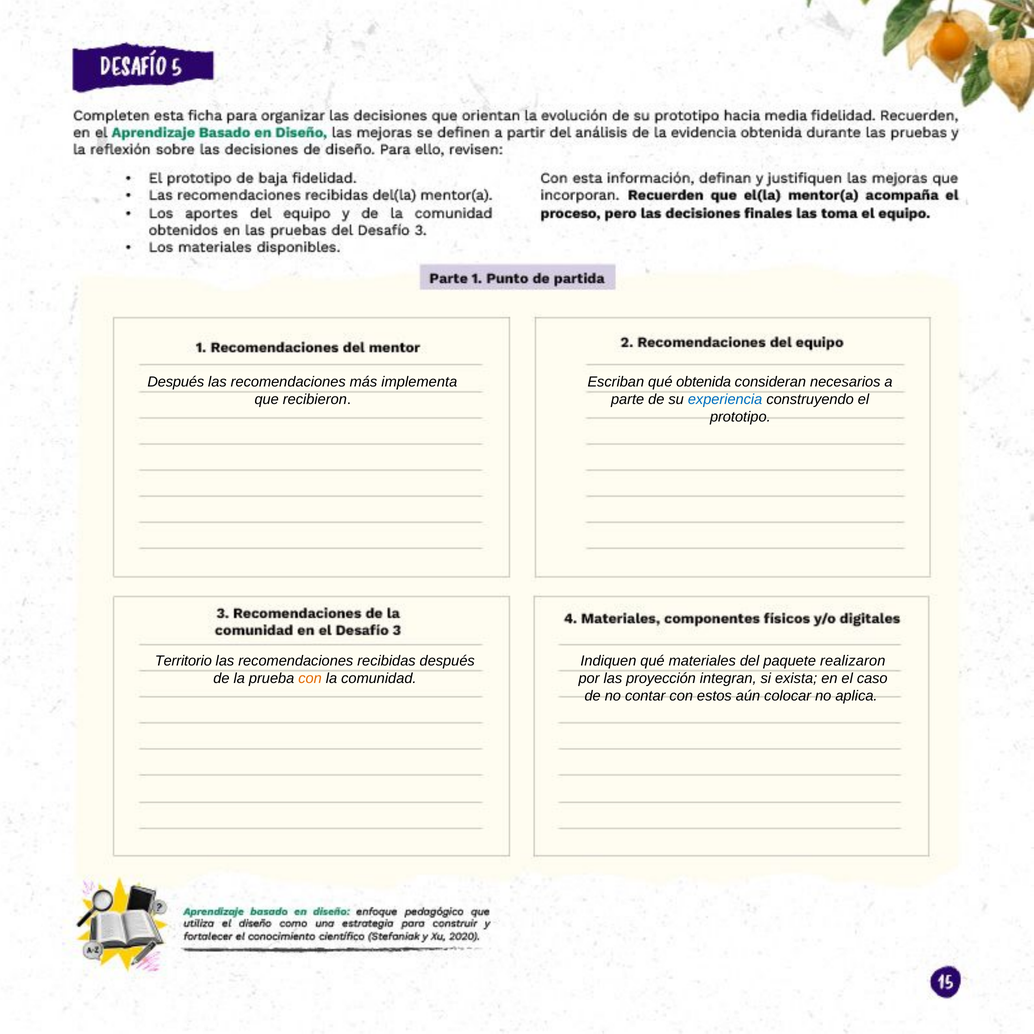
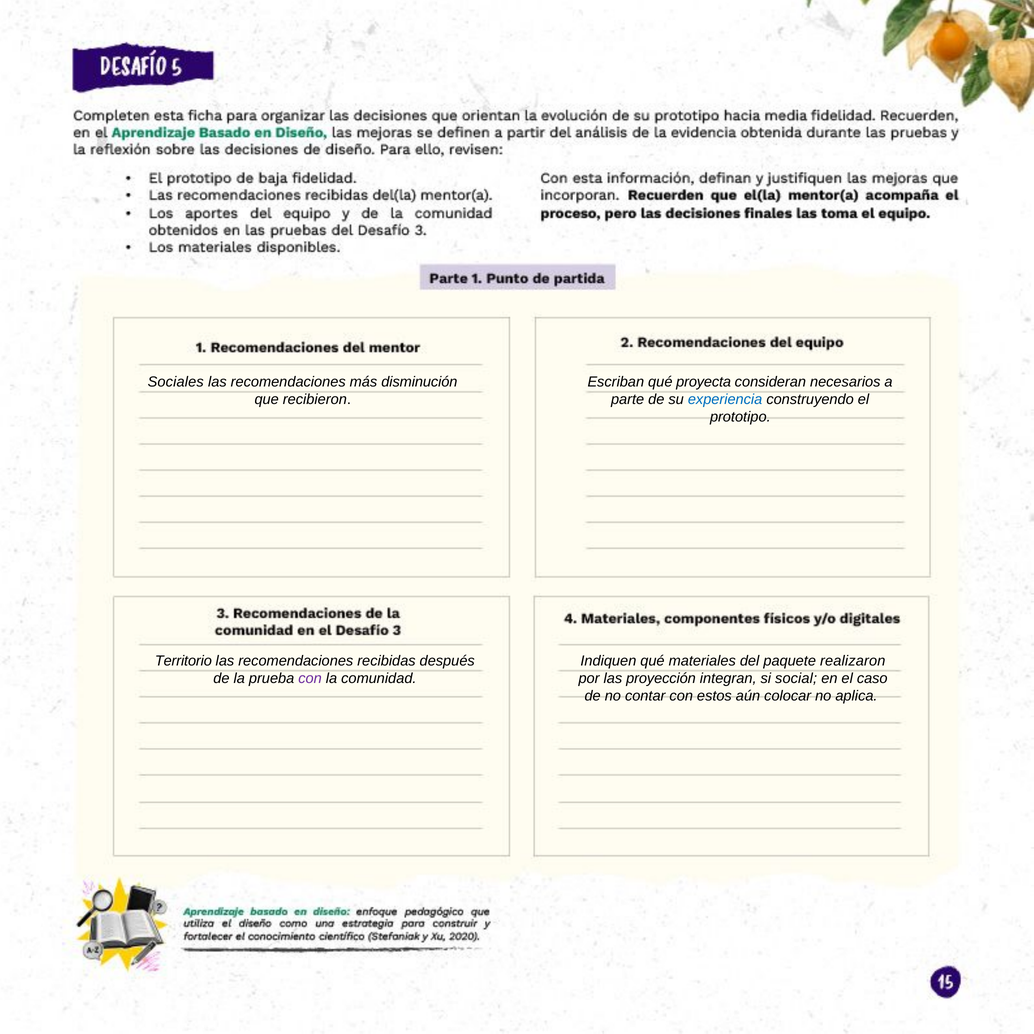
Después at (176, 382): Después -> Sociales
implementa: implementa -> disminución
obtenida: obtenida -> proyecta
con at (310, 678) colour: orange -> purple
exista: exista -> social
